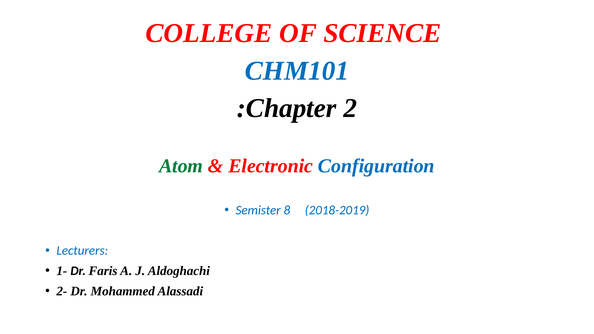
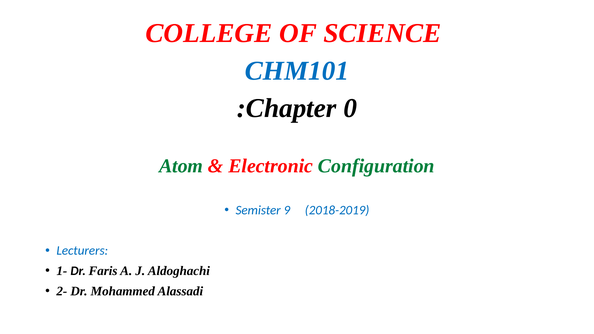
2: 2 -> 0
Configuration colour: blue -> green
8: 8 -> 9
